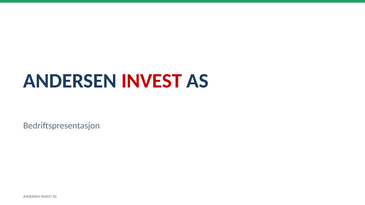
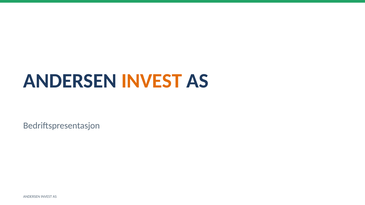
INVEST at (152, 81) colour: red -> orange
